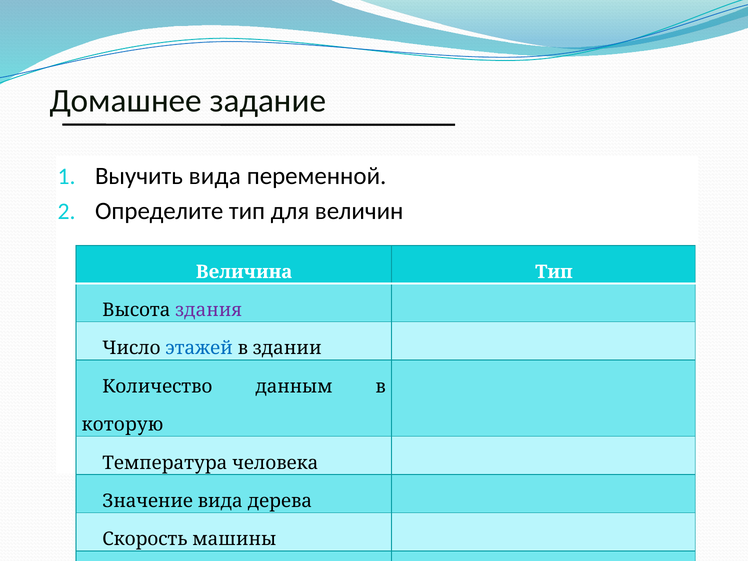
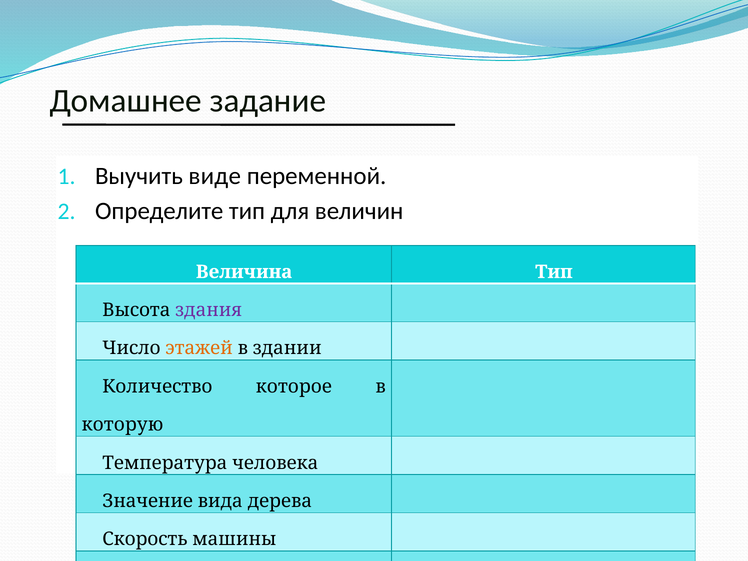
Выучить вида: вида -> виде
этажей colour: blue -> orange
данным: данным -> которое
